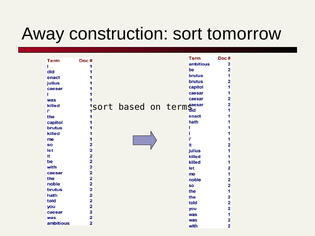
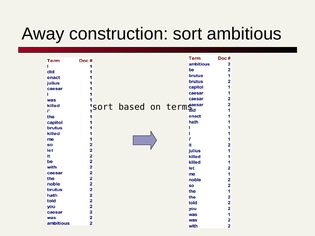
tomorrow: tomorrow -> ambitious
